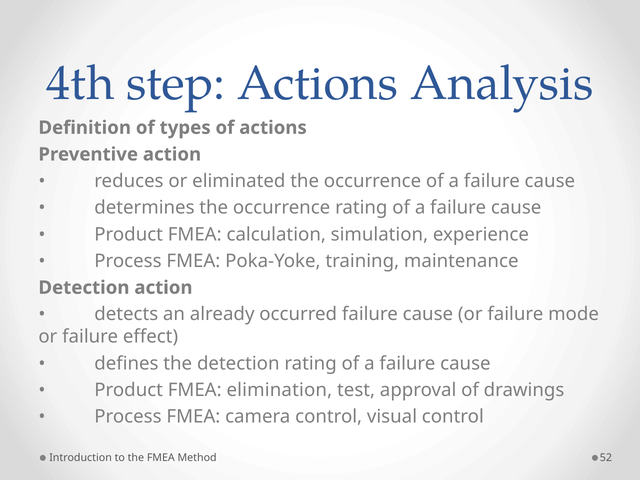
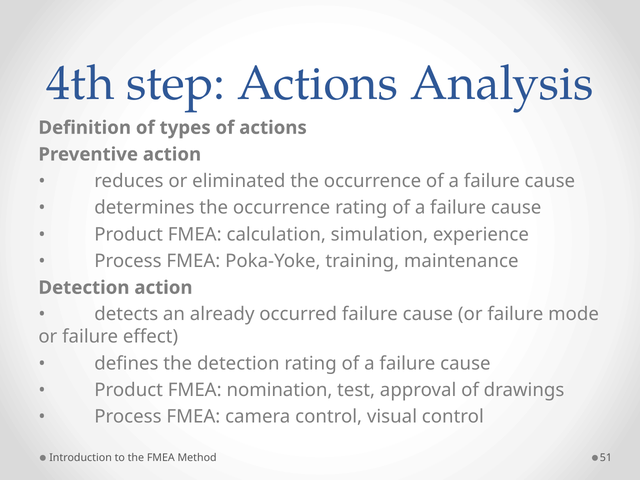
elimination: elimination -> nomination
52: 52 -> 51
